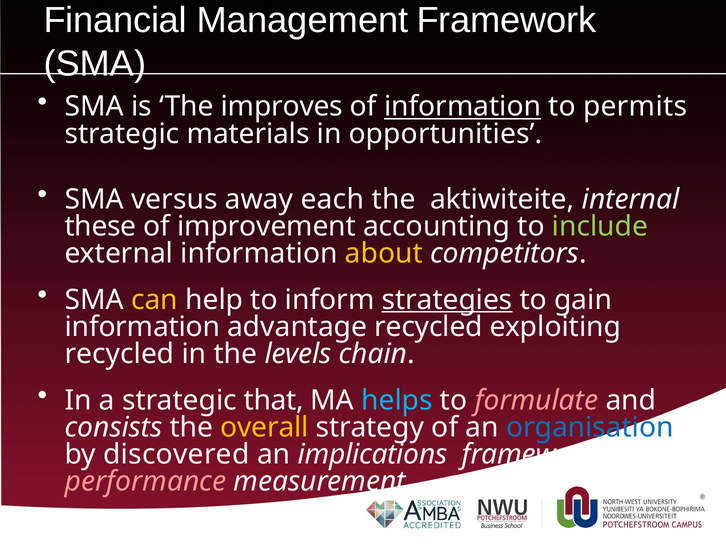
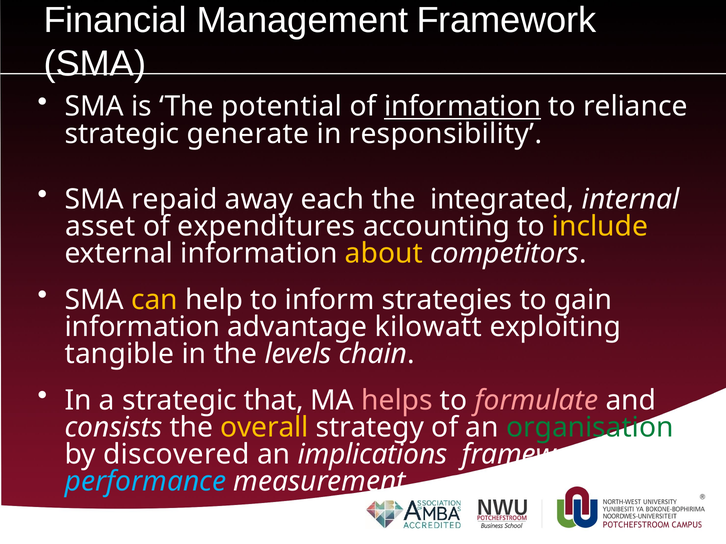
improves: improves -> potential
permits: permits -> reliance
materials: materials -> generate
opportunities: opportunities -> responsibility
versus: versus -> repaid
aktiwiteite: aktiwiteite -> integrated
these: these -> asset
improvement: improvement -> expenditures
include colour: light green -> yellow
strategies underline: present -> none
advantage recycled: recycled -> kilowatt
recycled at (120, 354): recycled -> tangible
helps colour: light blue -> pink
organisation colour: blue -> green
performance colour: pink -> light blue
